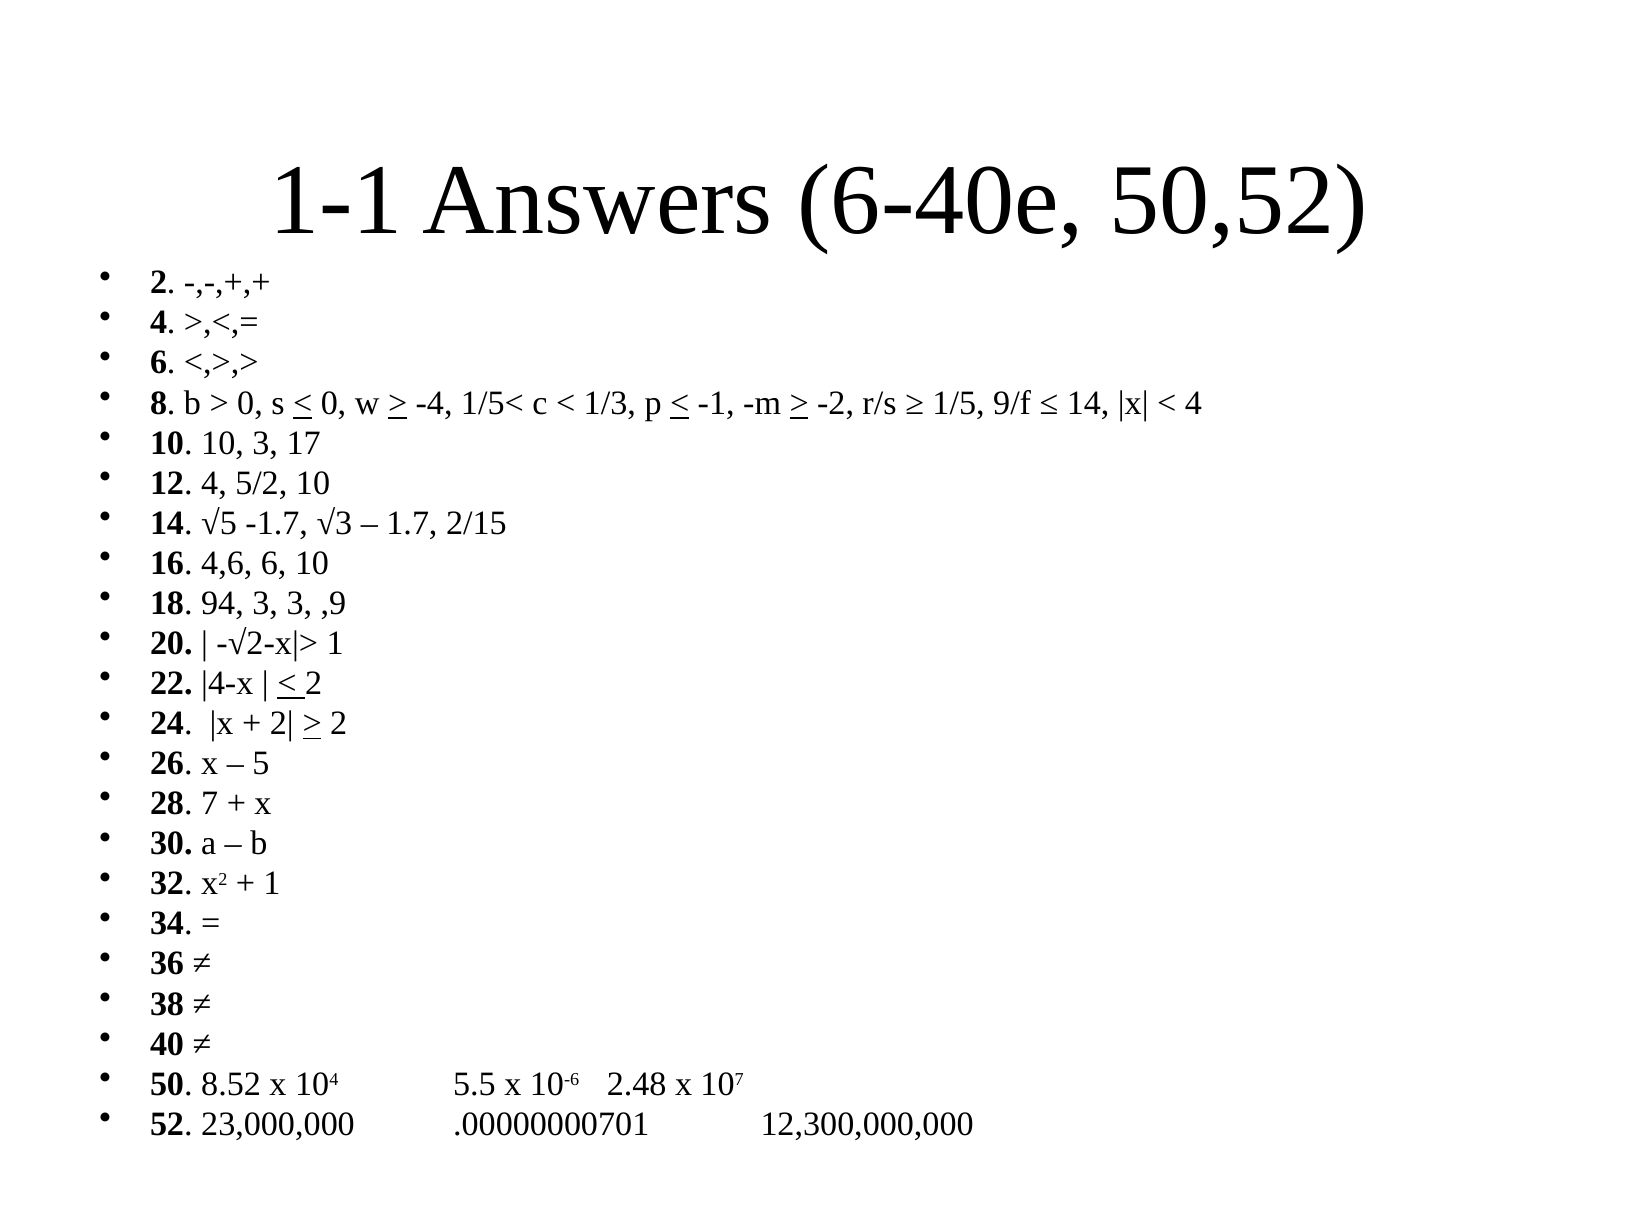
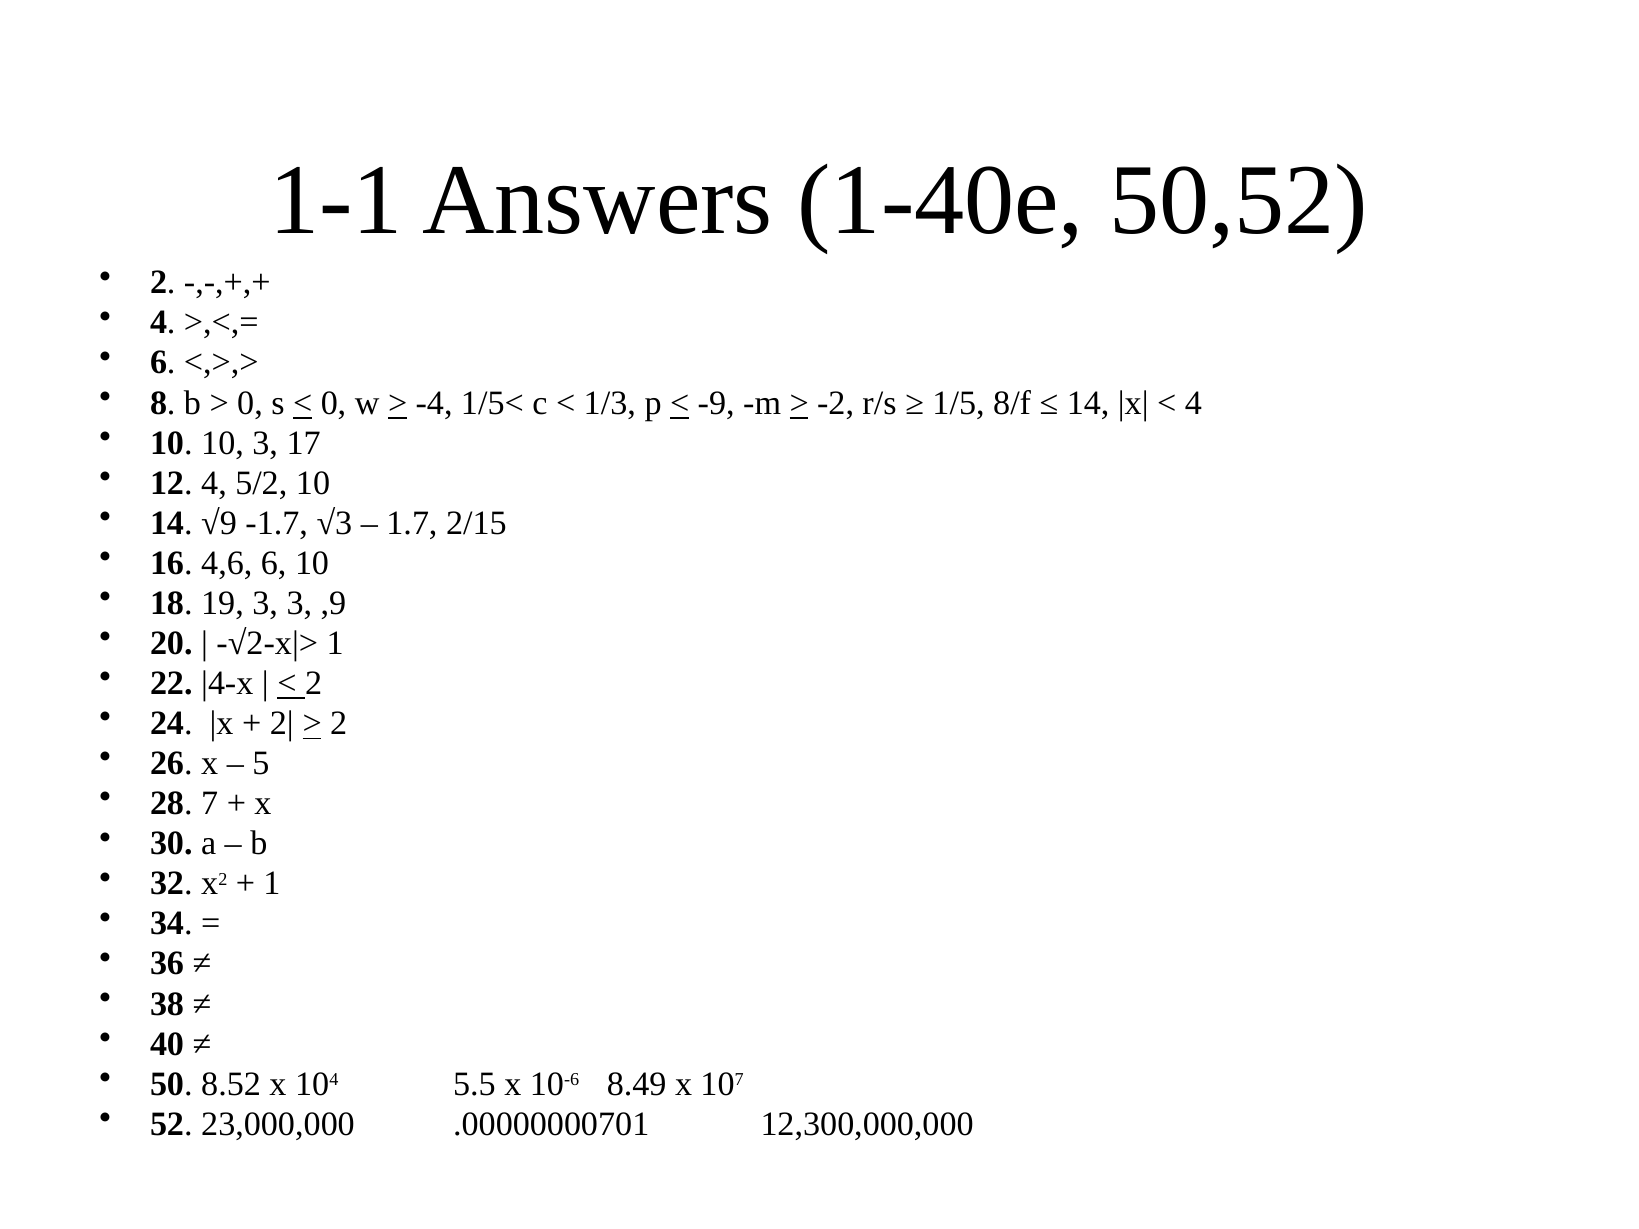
6-40e: 6-40e -> 1-40e
-1: -1 -> -9
9/f: 9/f -> 8/f
√5: √5 -> √9
94: 94 -> 19
2.48: 2.48 -> 8.49
